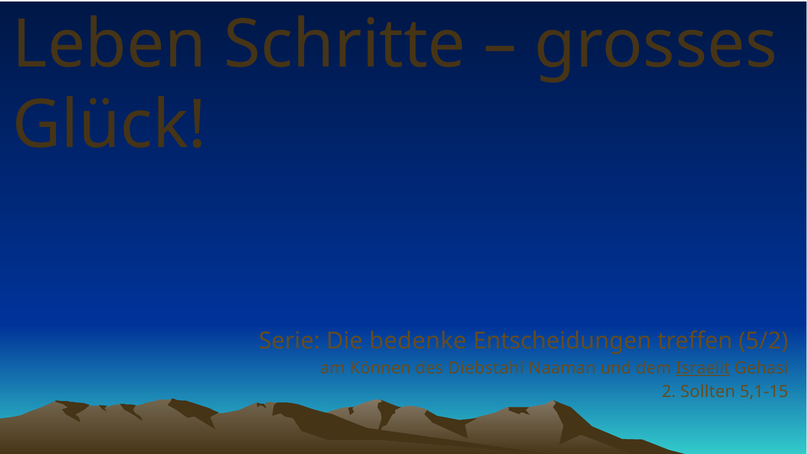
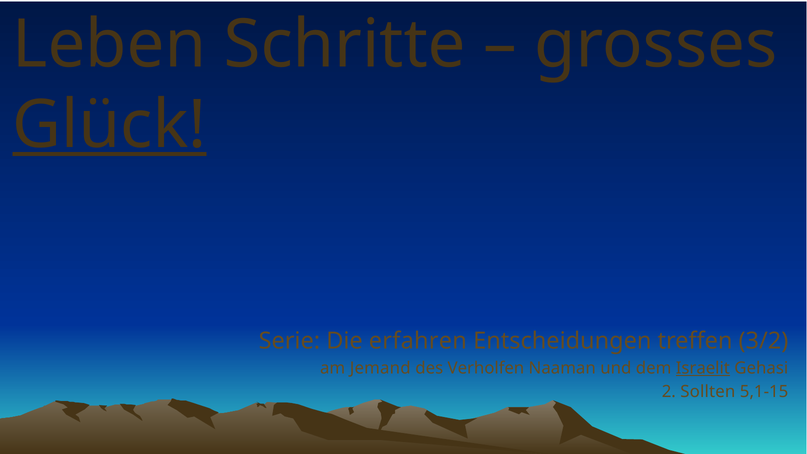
Glück underline: none -> present
bedenke: bedenke -> erfahren
5/2: 5/2 -> 3/2
Können: Können -> Jemand
Diebstahl: Diebstahl -> Verholfen
